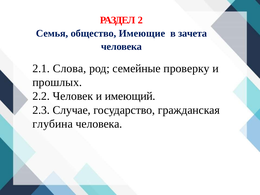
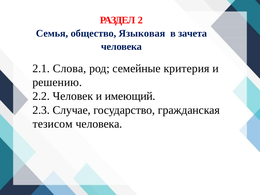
Имеющие: Имеющие -> Языковая
проверку: проверку -> критерия
прошлых: прошлых -> решению
глубина: глубина -> тезисом
